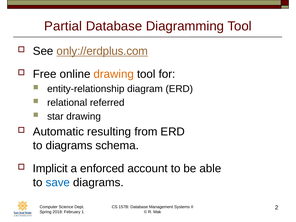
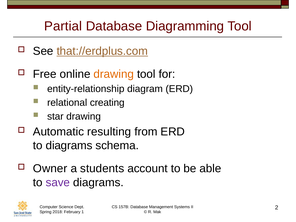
only://erdplus.com: only://erdplus.com -> that://erdplus.com
referred: referred -> creating
Implicit: Implicit -> Owner
enforced: enforced -> students
save colour: blue -> purple
